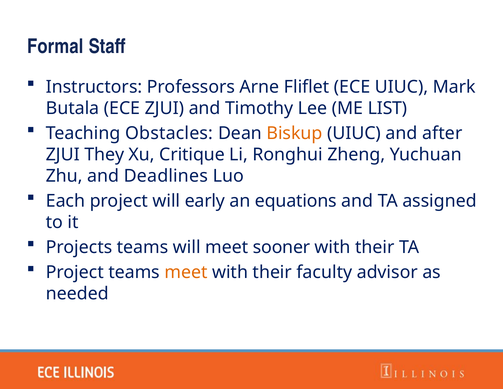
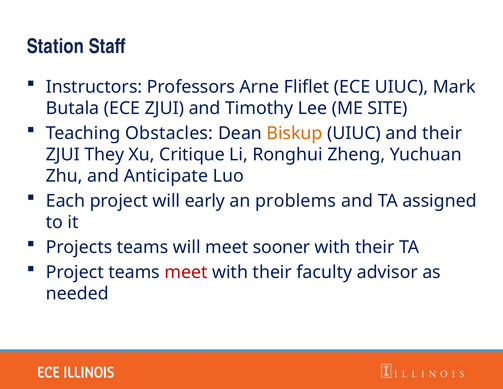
Formal: Formal -> Station
LIST: LIST -> SITE
and after: after -> their
Deadlines: Deadlines -> Anticipate
equations: equations -> problems
meet at (186, 272) colour: orange -> red
